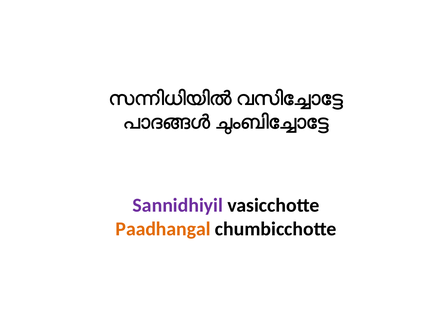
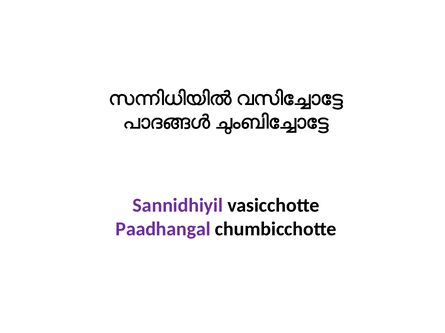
Paadhangal colour: orange -> purple
